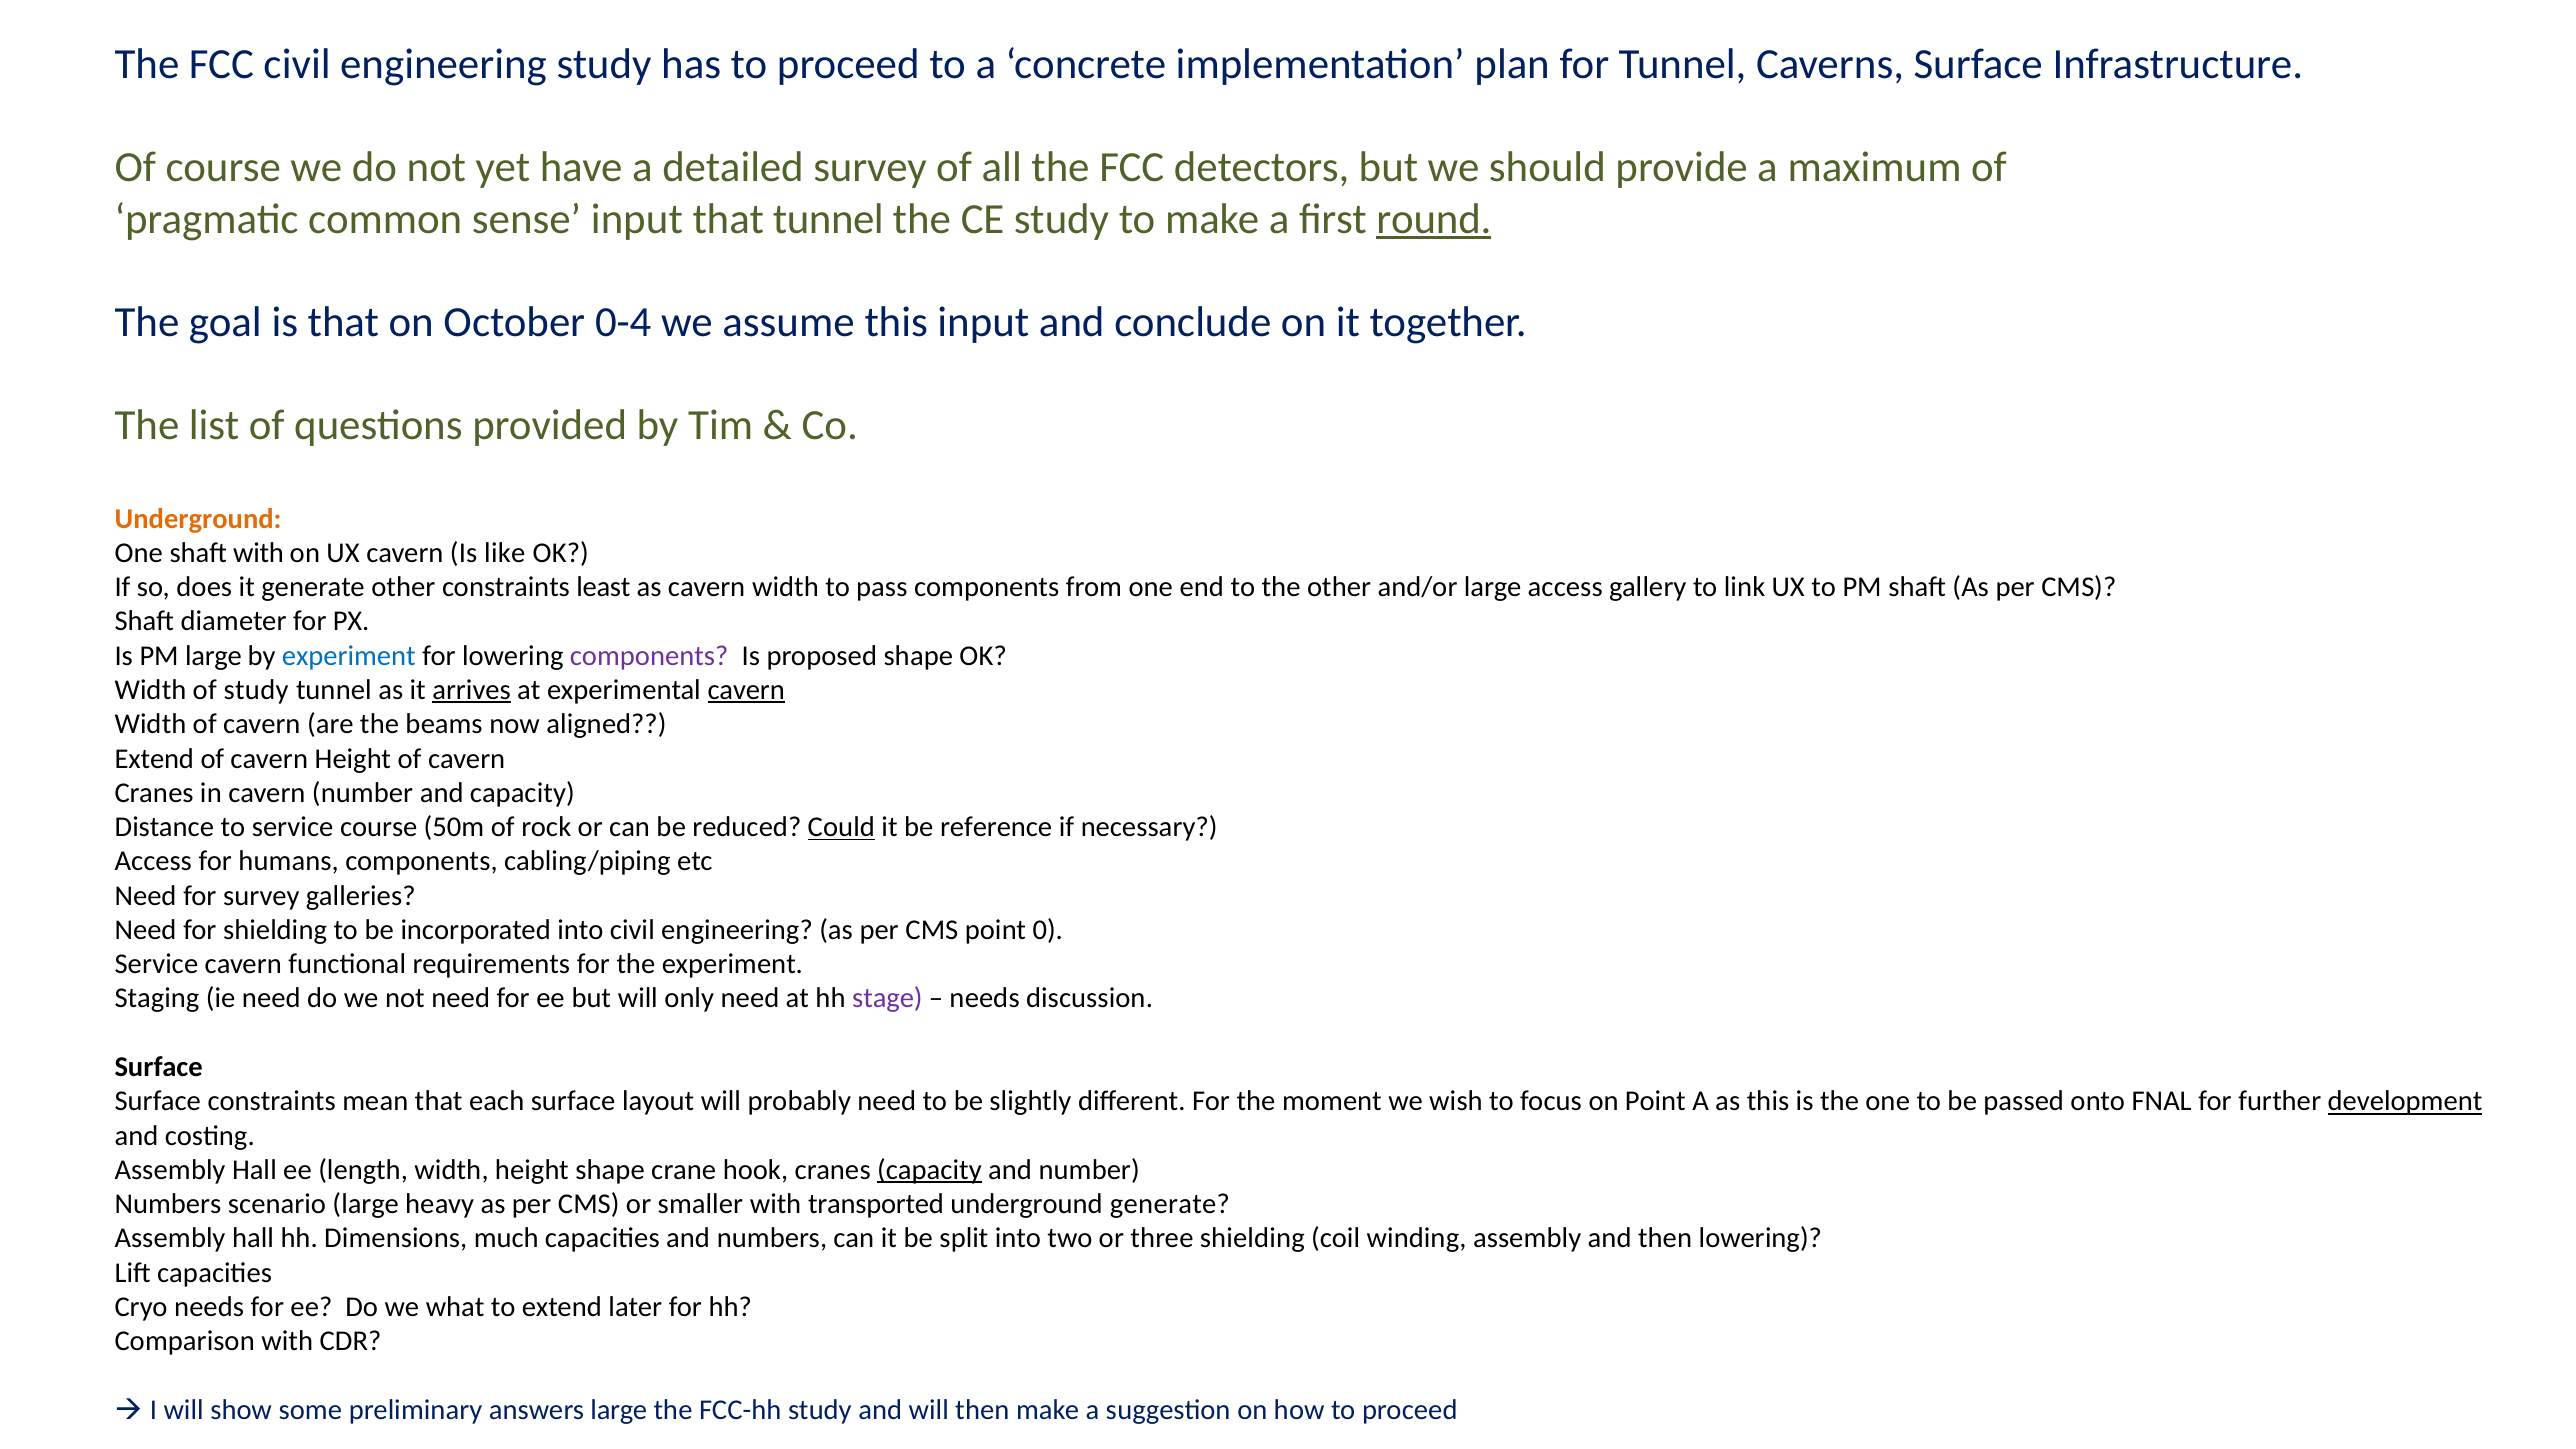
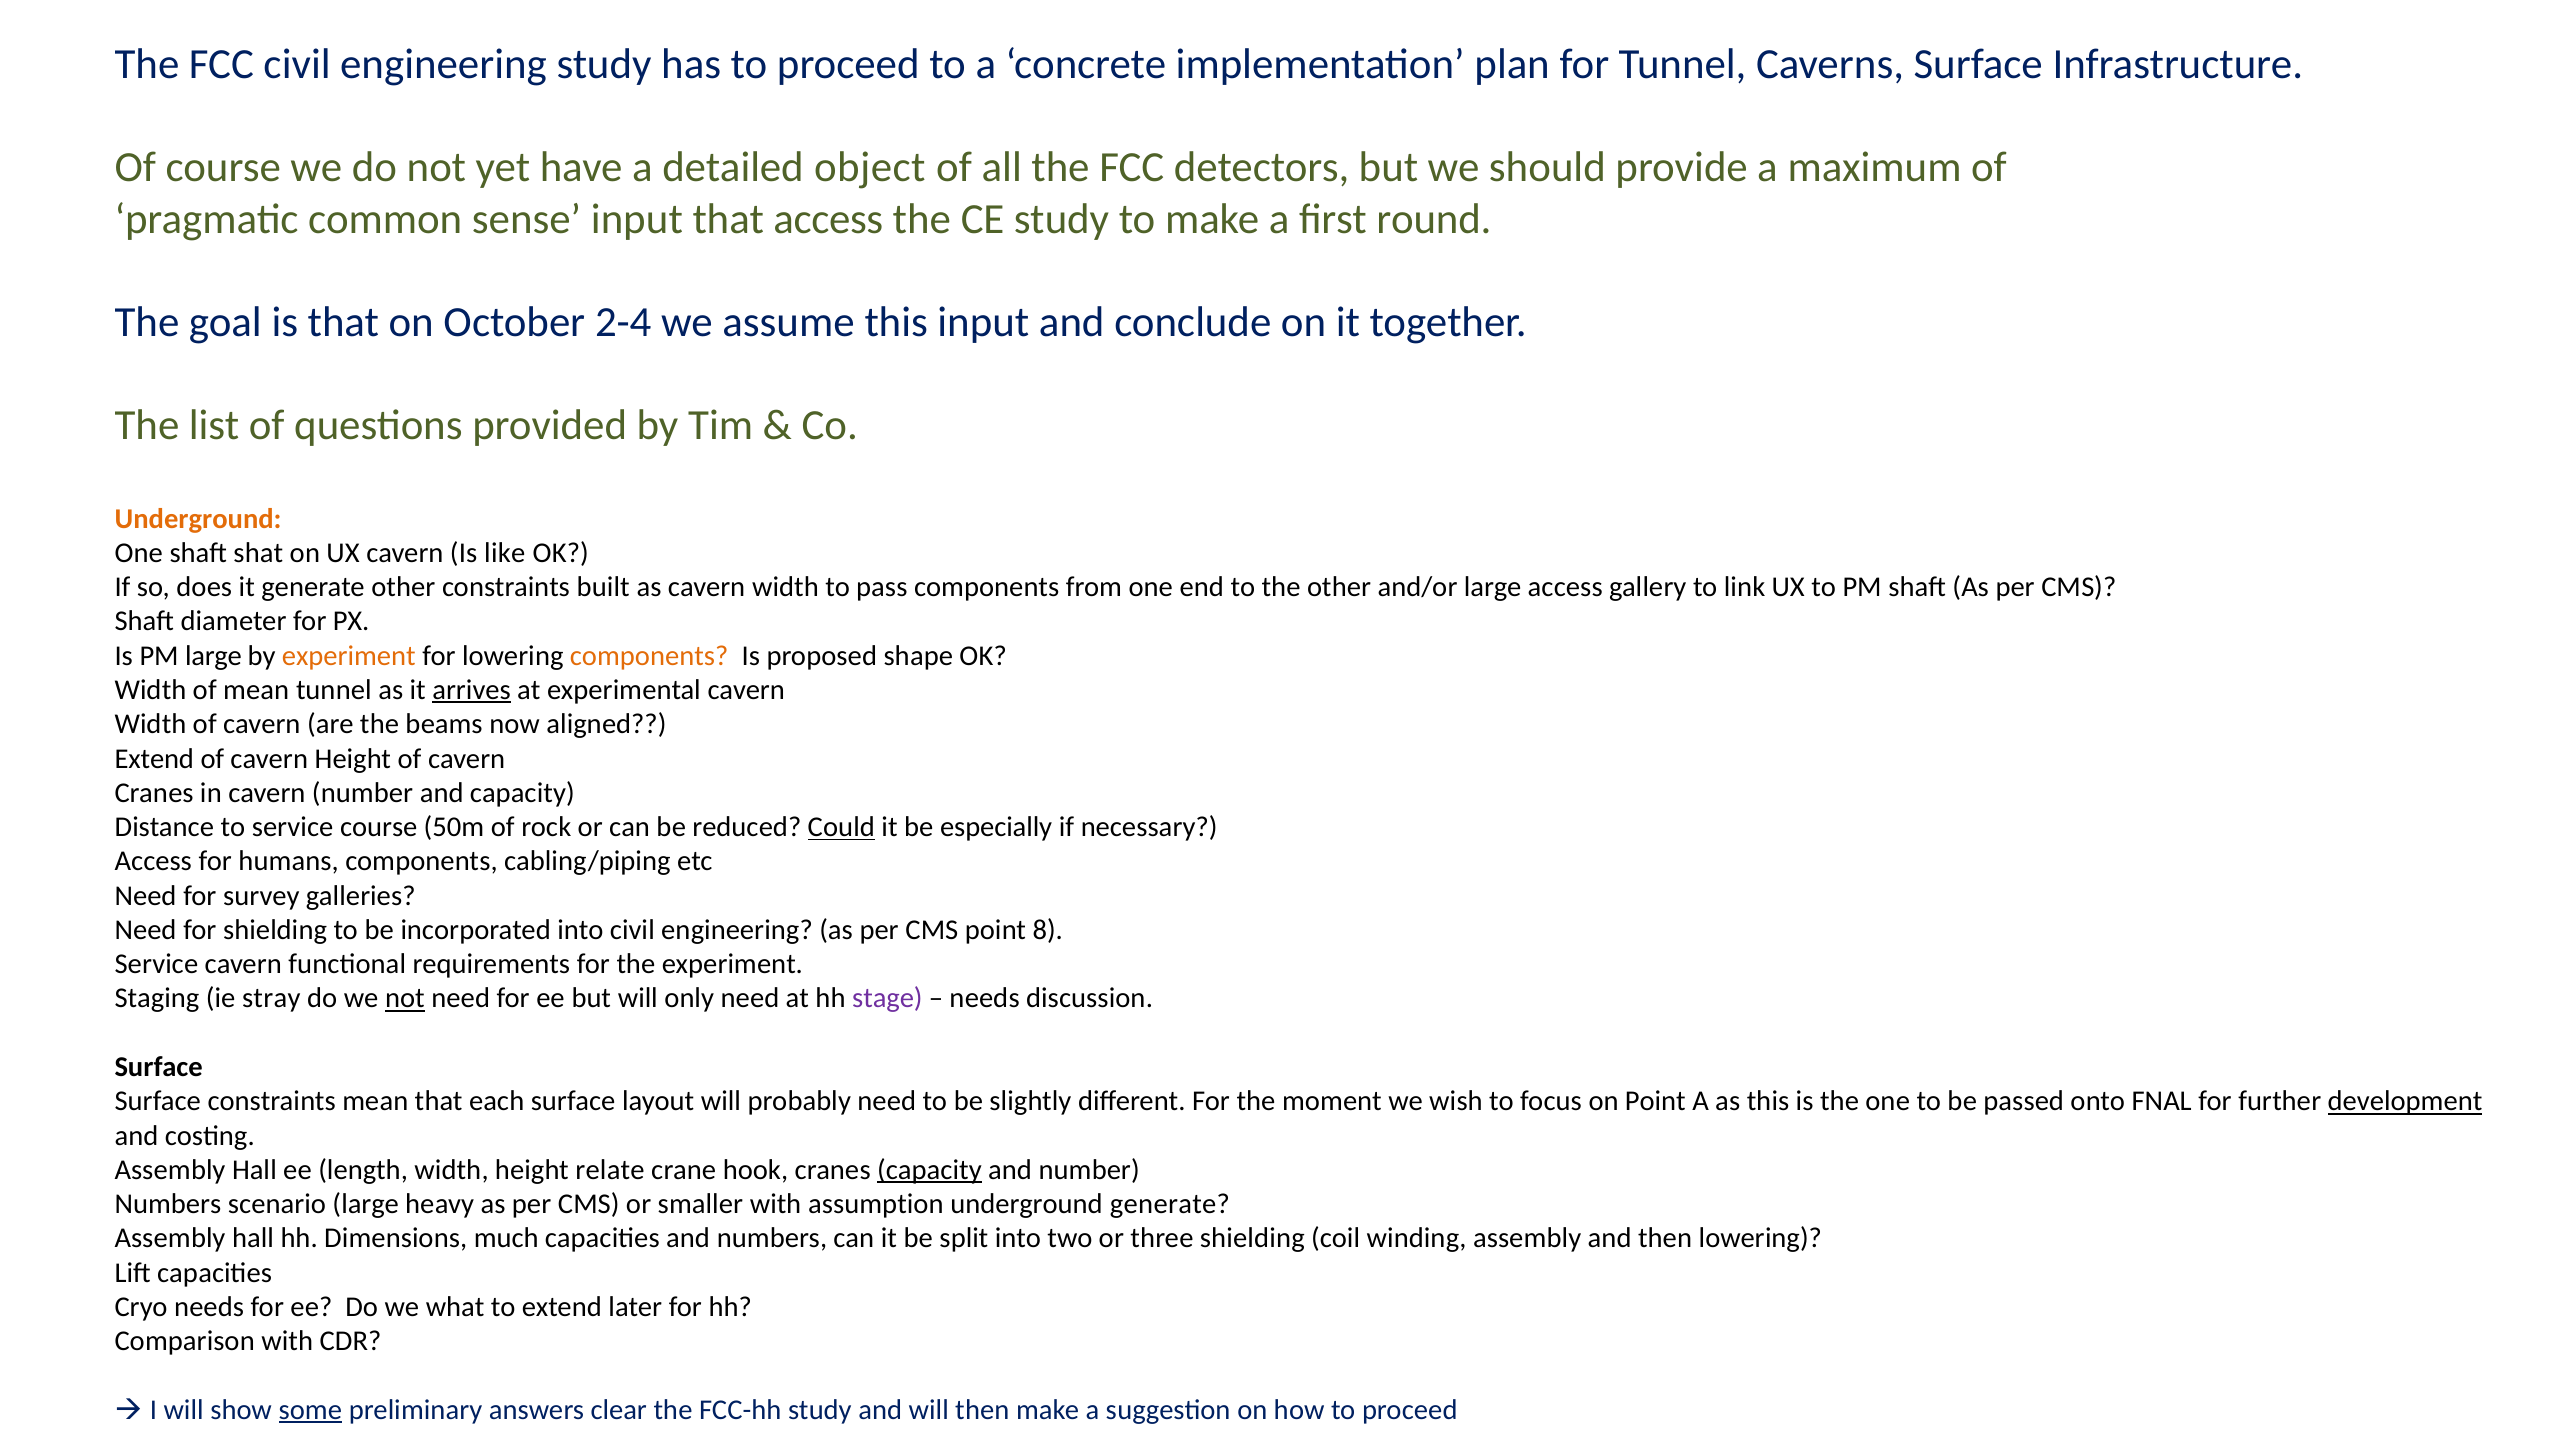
detailed survey: survey -> object
that tunnel: tunnel -> access
round underline: present -> none
0-4: 0-4 -> 2-4
shaft with: with -> shat
least: least -> built
experiment at (349, 656) colour: blue -> orange
components at (649, 656) colour: purple -> orange
of study: study -> mean
cavern at (746, 690) underline: present -> none
reference: reference -> especially
0: 0 -> 8
ie need: need -> stray
not at (405, 999) underline: none -> present
height shape: shape -> relate
transported: transported -> assumption
some underline: none -> present
answers large: large -> clear
